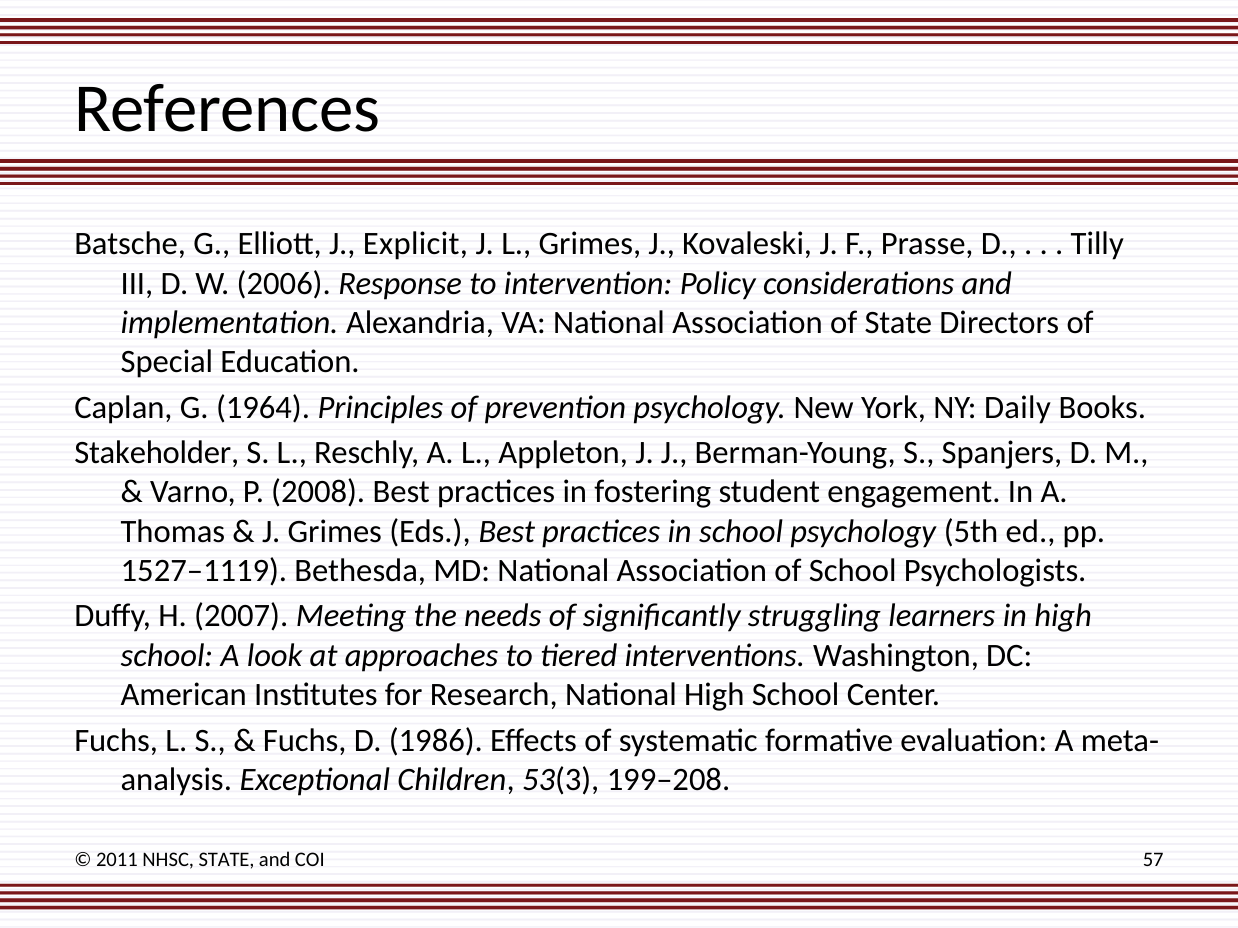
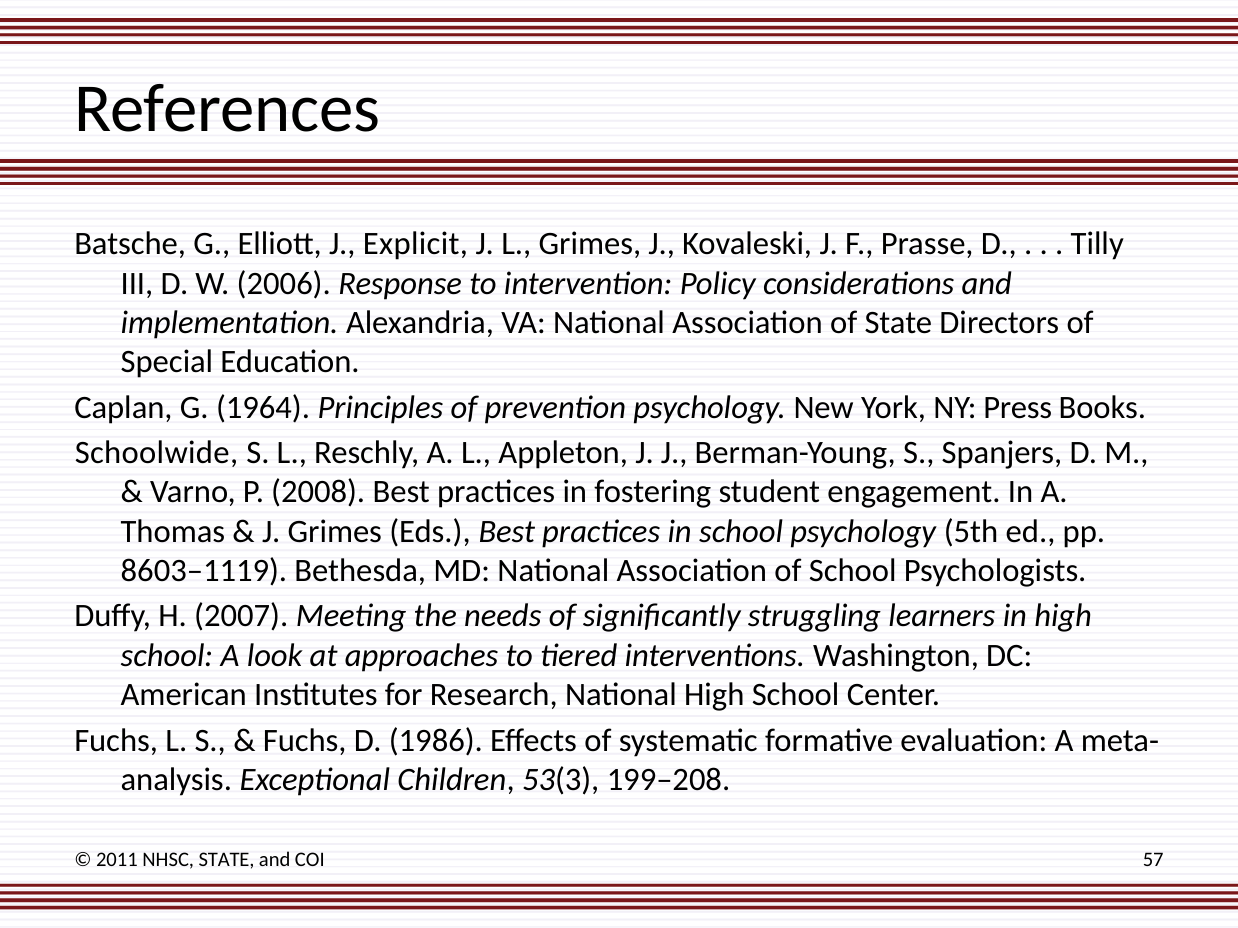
Daily: Daily -> Press
Stakeholder: Stakeholder -> Schoolwide
1527–1119: 1527–1119 -> 8603–1119
